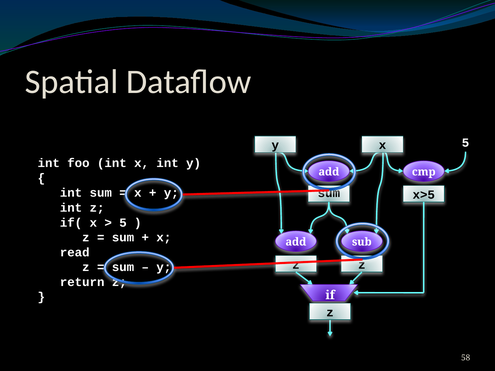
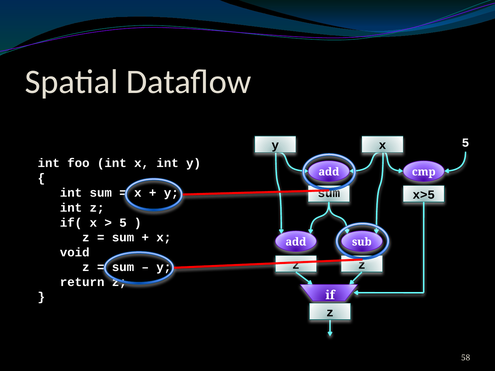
read: read -> void
